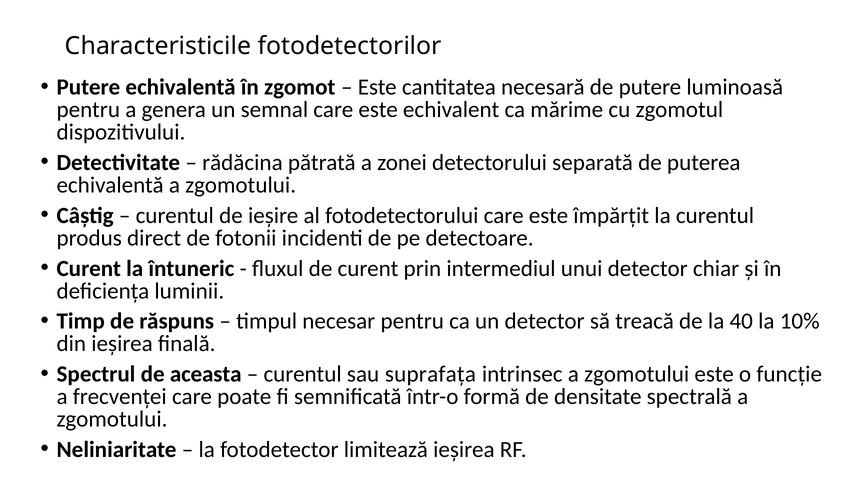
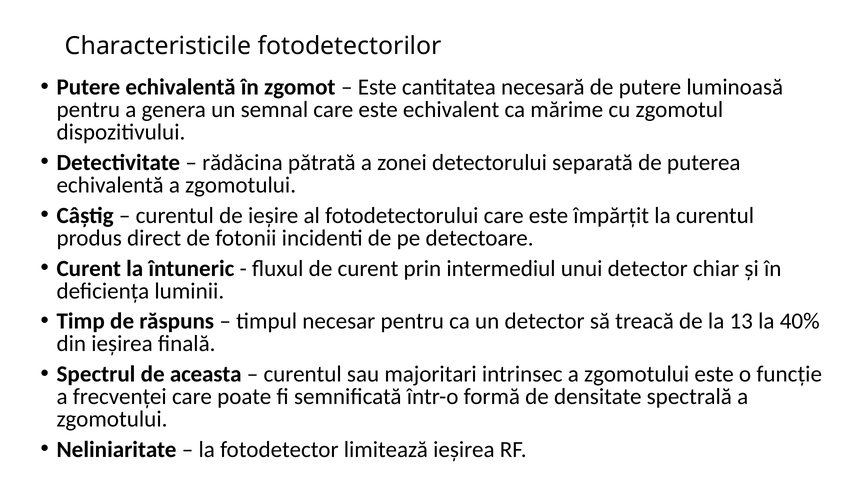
40: 40 -> 13
10%: 10% -> 40%
suprafața: suprafața -> majoritari
